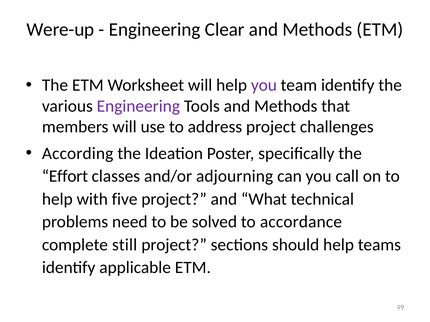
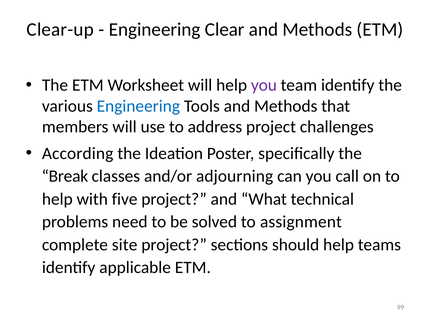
Were-up: Were-up -> Clear-up
Engineering at (138, 106) colour: purple -> blue
Effort: Effort -> Break
accordance: accordance -> assignment
still: still -> site
